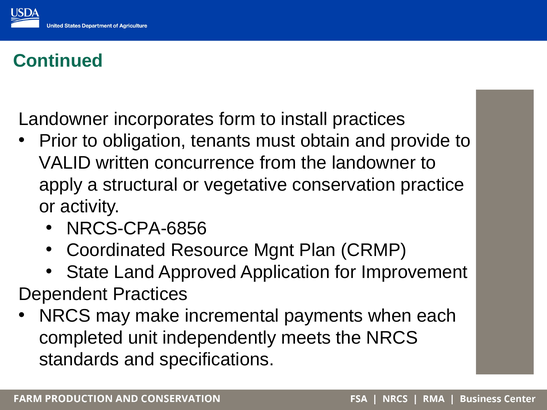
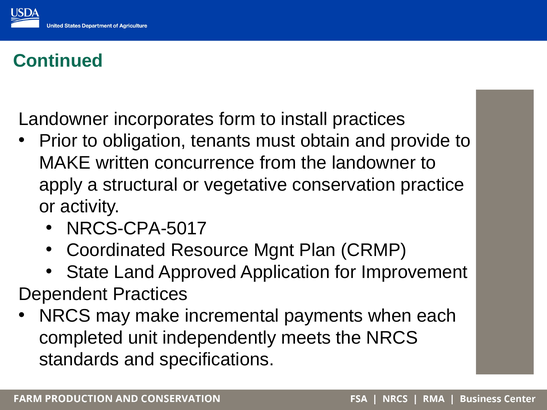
VALID at (65, 163): VALID -> MAKE
NRCS-CPA-6856: NRCS-CPA-6856 -> NRCS-CPA-5017
